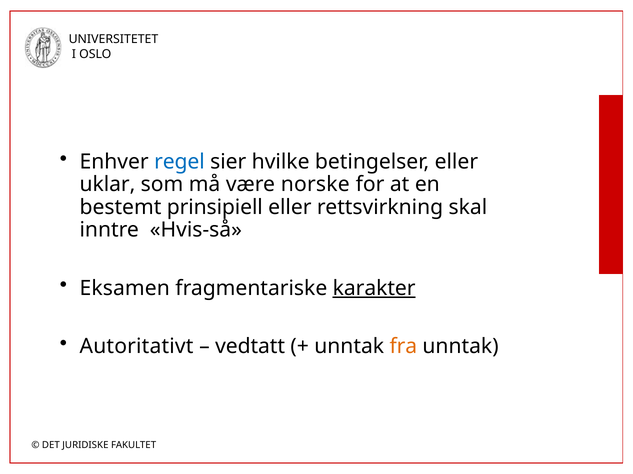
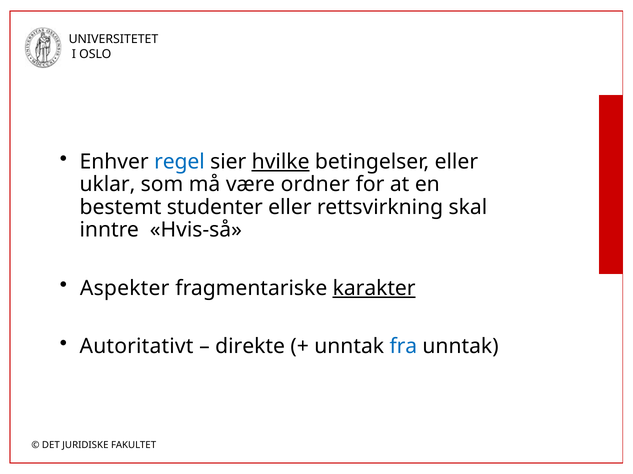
hvilke underline: none -> present
norske: norske -> ordner
prinsipiell: prinsipiell -> studenter
Eksamen: Eksamen -> Aspekter
vedtatt: vedtatt -> direkte
fra colour: orange -> blue
